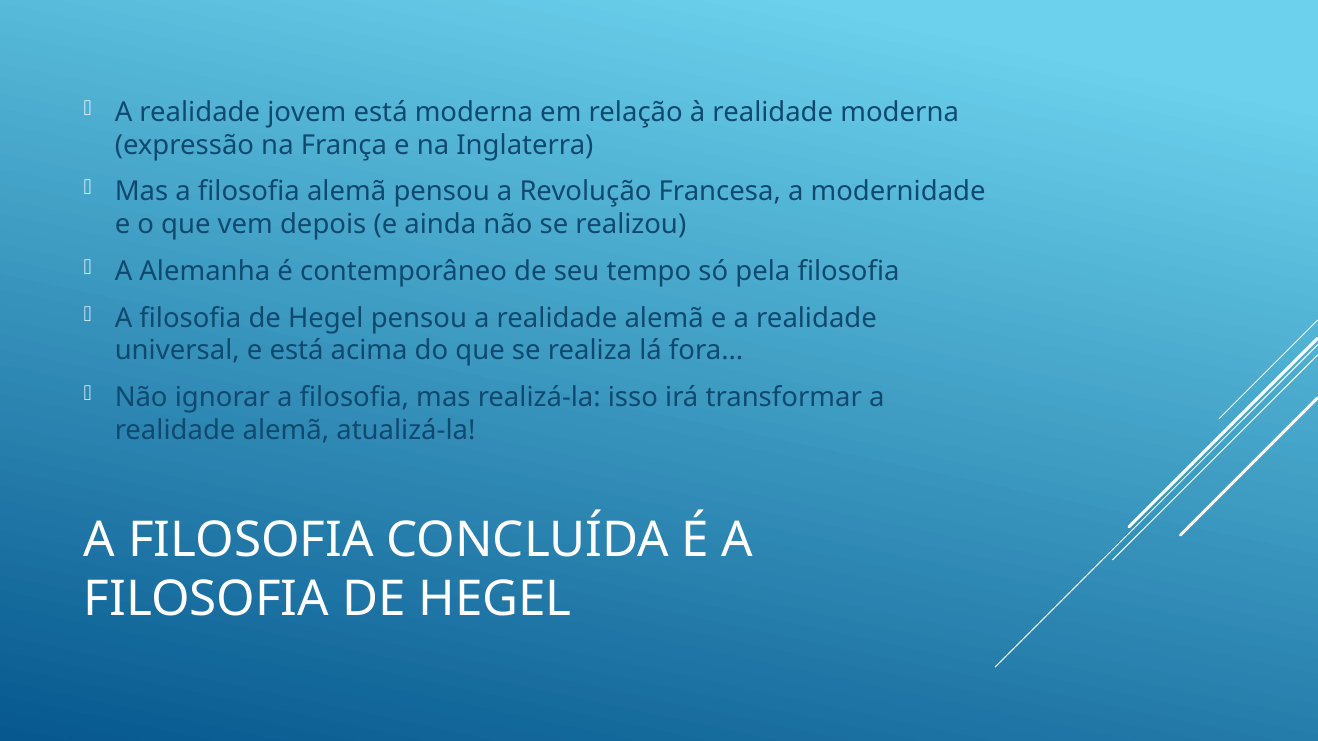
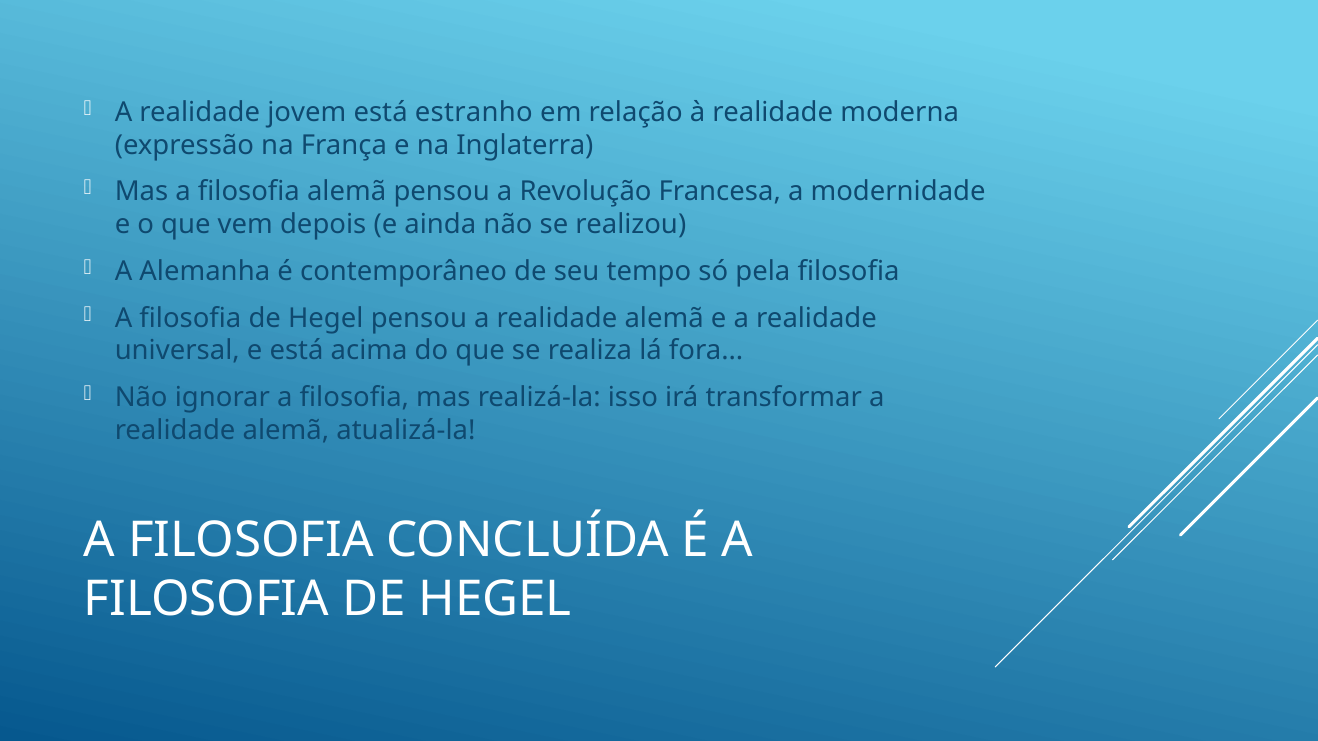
está moderna: moderna -> estranho
